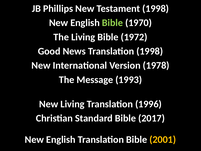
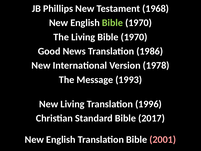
Testament 1998: 1998 -> 1968
Living Bible 1972: 1972 -> 1970
Translation 1998: 1998 -> 1986
2001 colour: yellow -> pink
